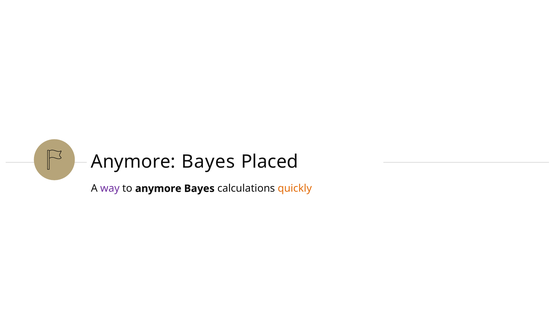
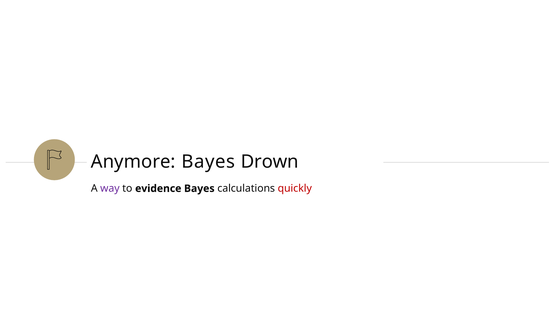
Placed: Placed -> Drown
to anymore: anymore -> evidence
quickly colour: orange -> red
